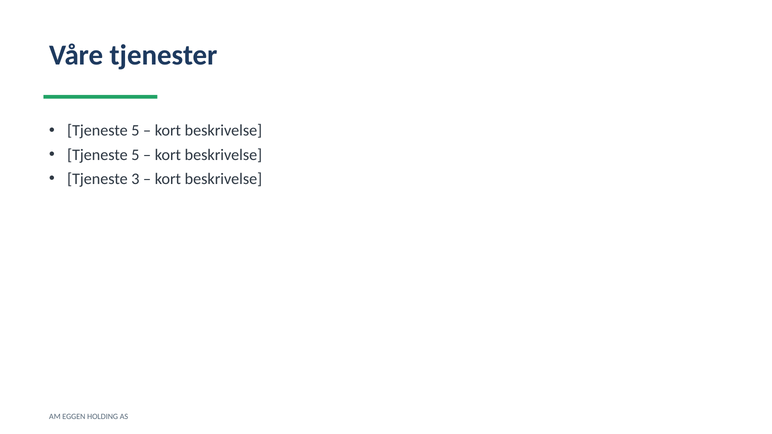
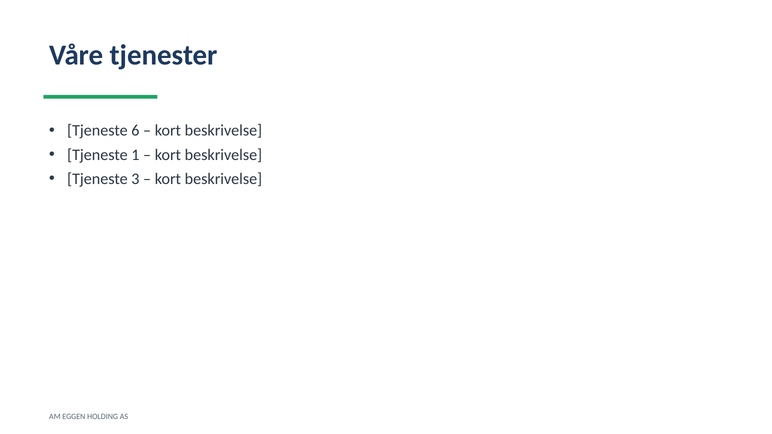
5 at (135, 131): 5 -> 6
5 at (135, 155): 5 -> 1
